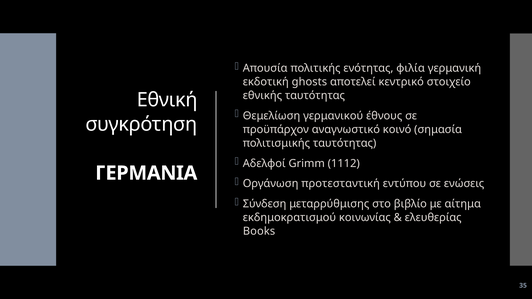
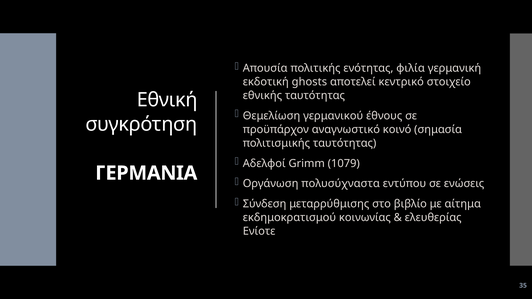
1112: 1112 -> 1079
προτεσταντική: προτεσταντική -> πολυσύχναστα
Books: Books -> Ενίοτε
